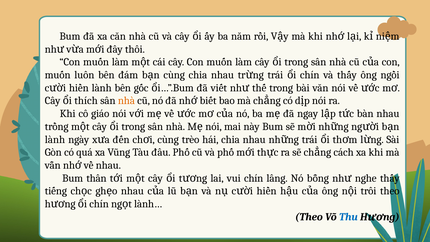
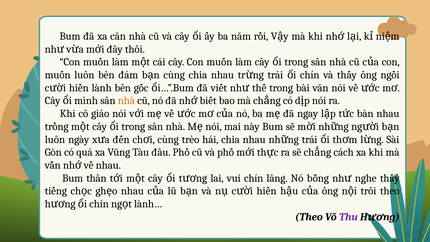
thích: thích -> mình
lành at (55, 139): lành -> luôn
Thu colour: blue -> purple
